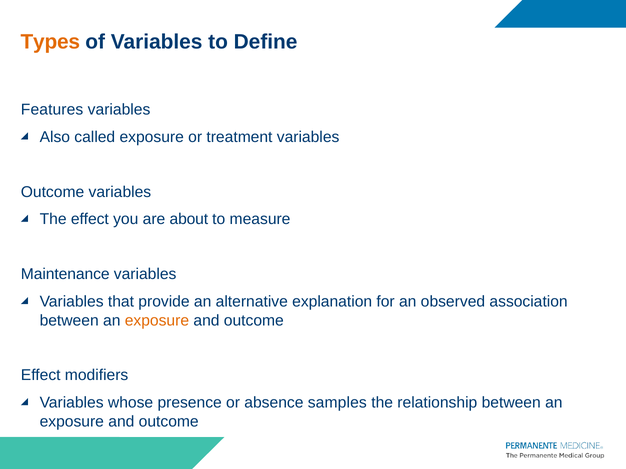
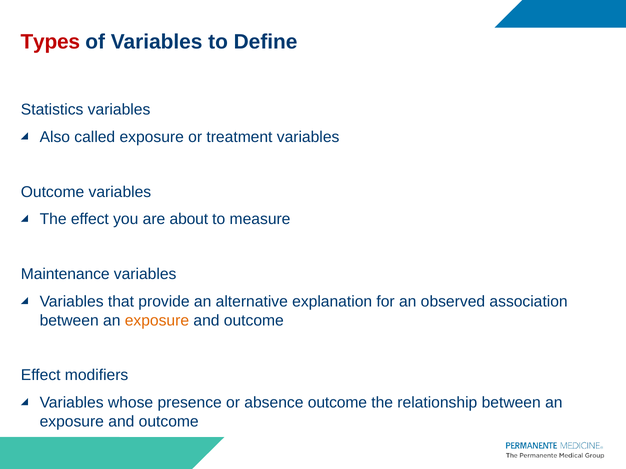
Types colour: orange -> red
Features: Features -> Statistics
absence samples: samples -> outcome
